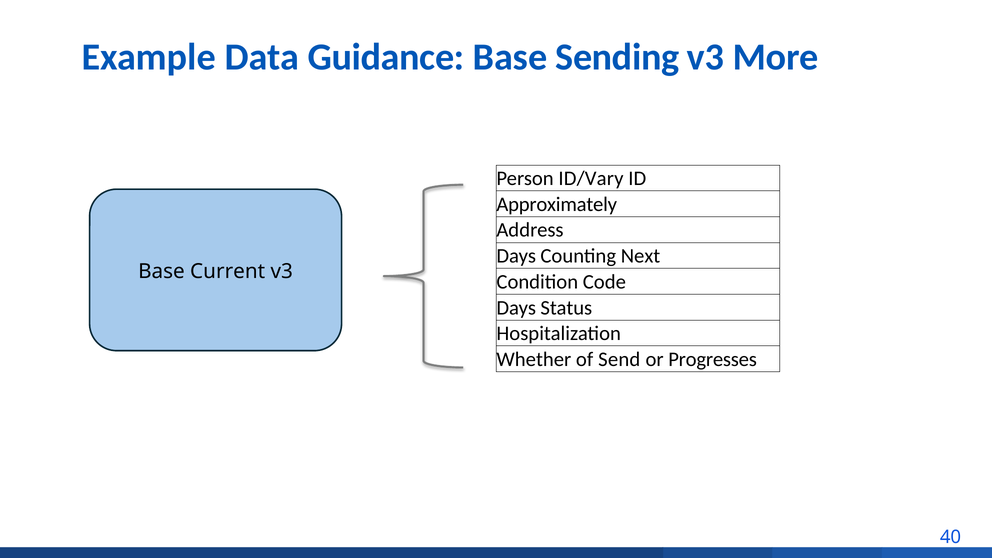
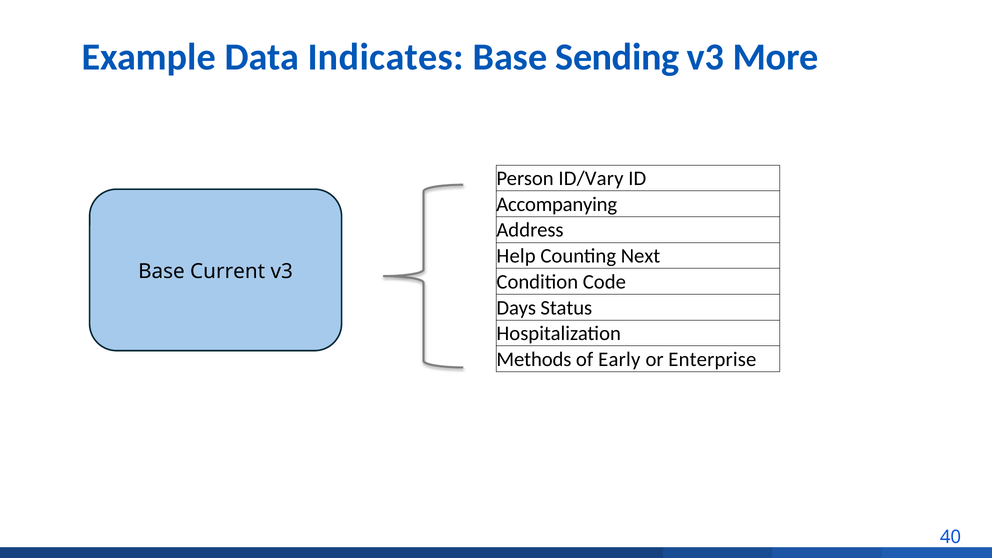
Guidance: Guidance -> Indicates
Approximately: Approximately -> Accompanying
Days at (516, 256): Days -> Help
Whether: Whether -> Methods
Send: Send -> Early
Progresses: Progresses -> Enterprise
